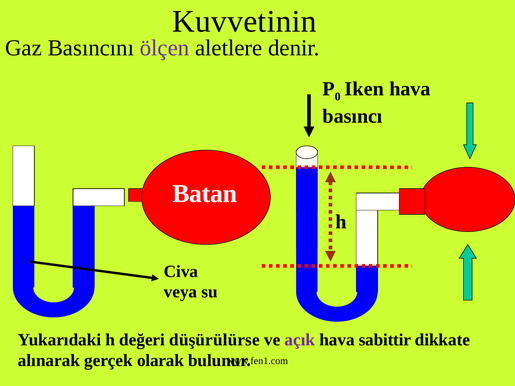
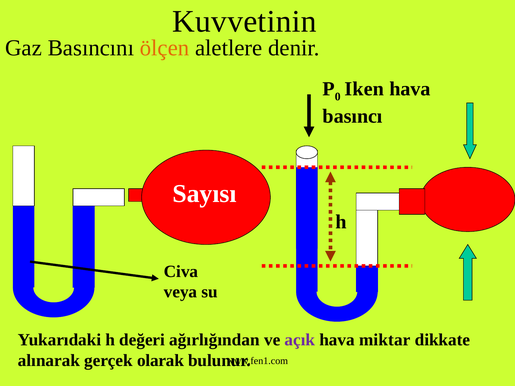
ölçen colour: purple -> orange
Batan: Batan -> Sayısı
düşürülürse: düşürülürse -> ağırlığından
sabittir: sabittir -> miktar
